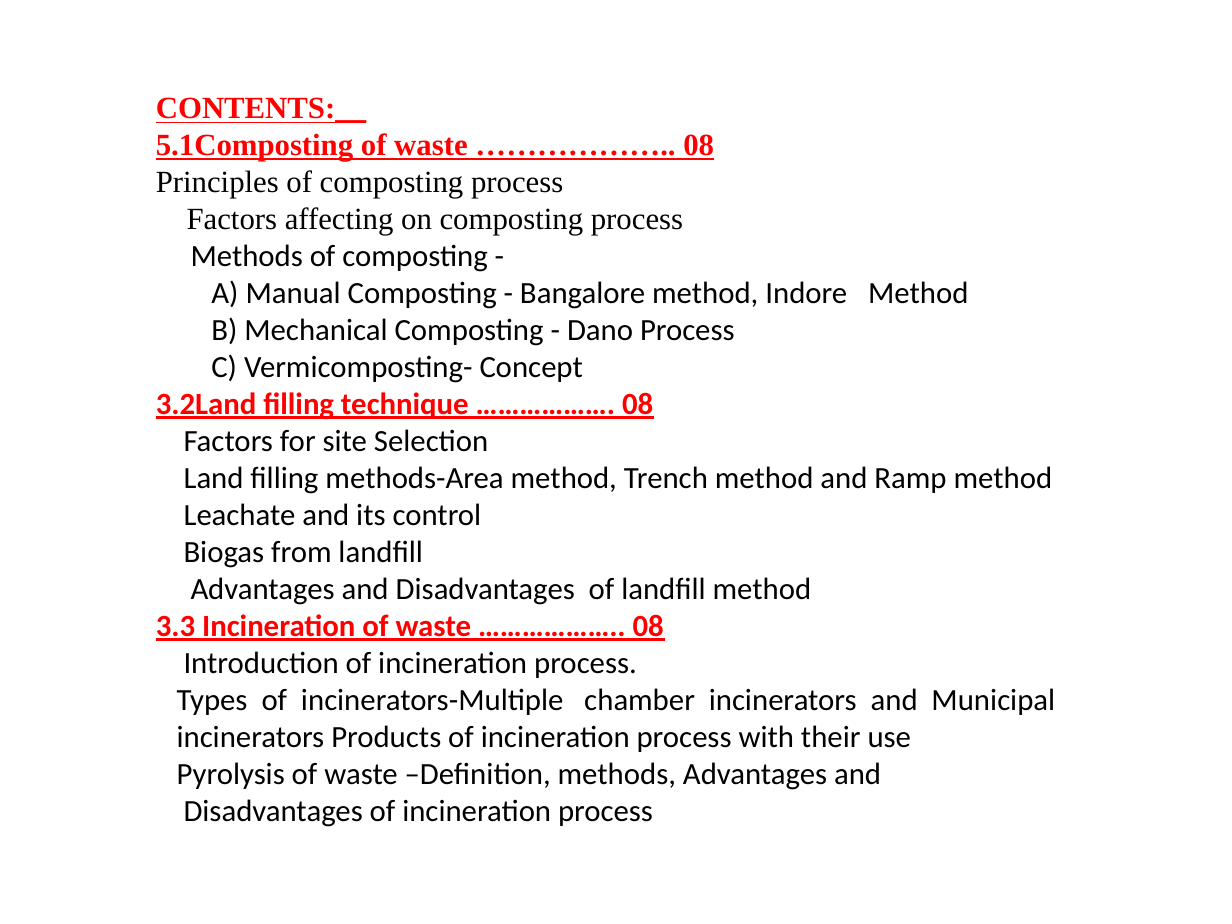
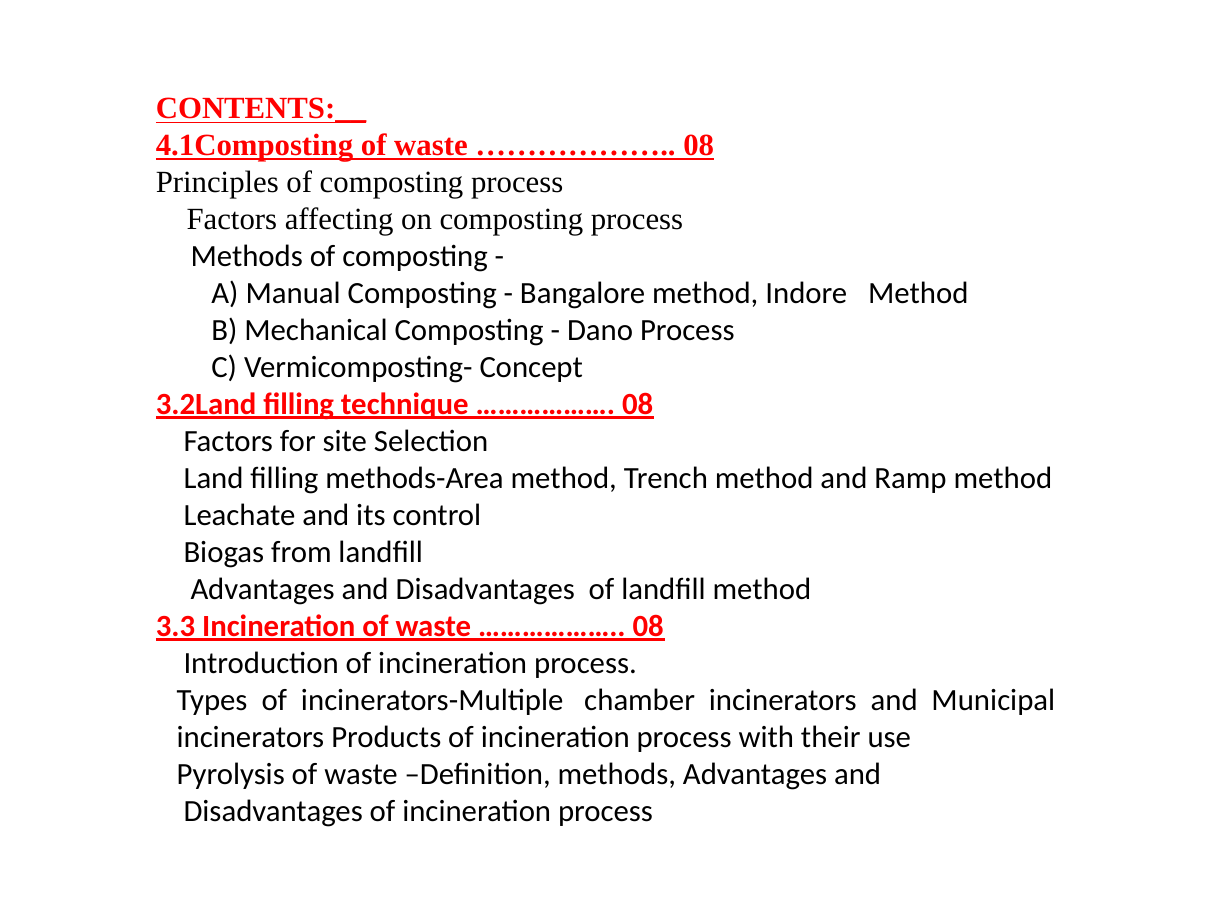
5.1Composting: 5.1Composting -> 4.1Composting
